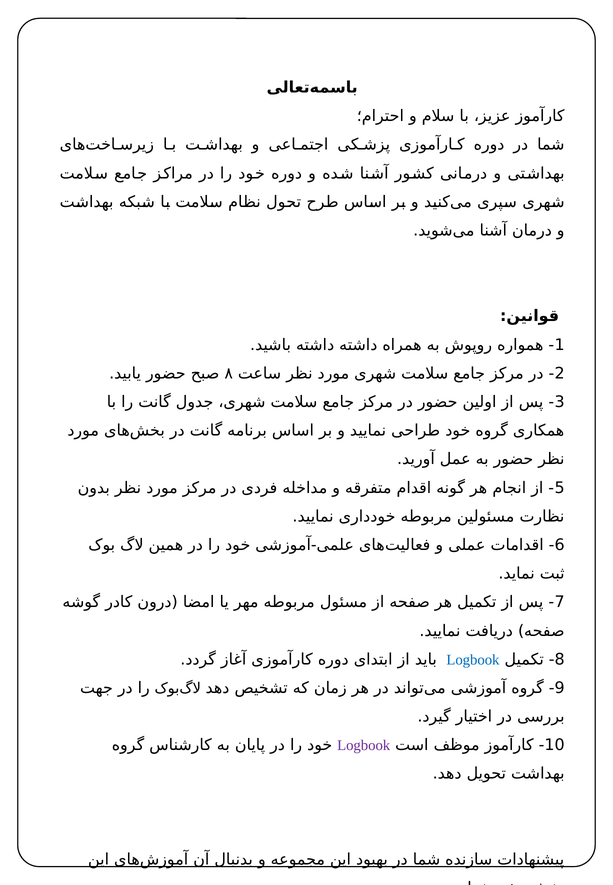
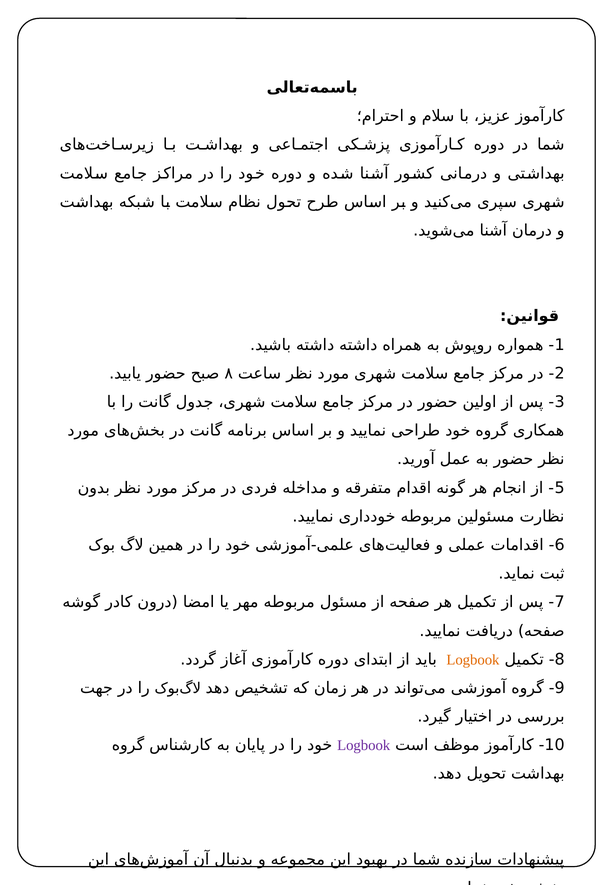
Logbook at (473, 660) colour: blue -> orange
